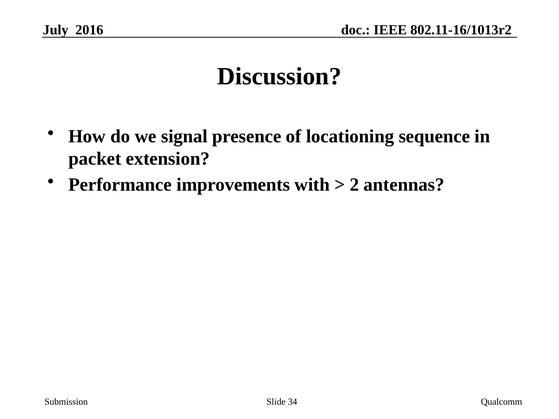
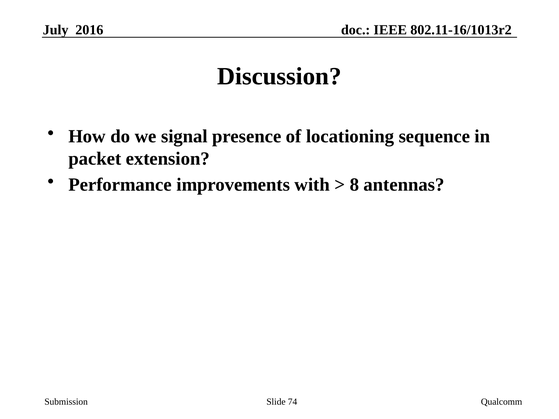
2: 2 -> 8
34: 34 -> 74
